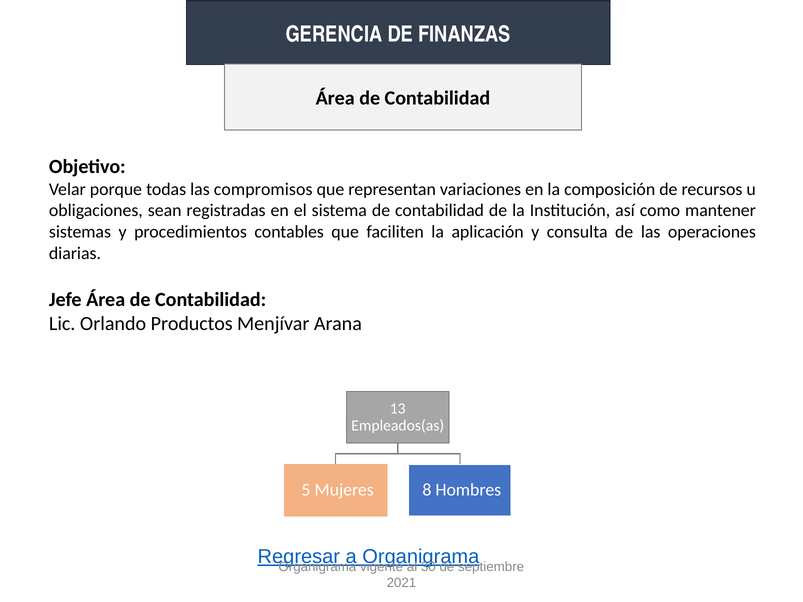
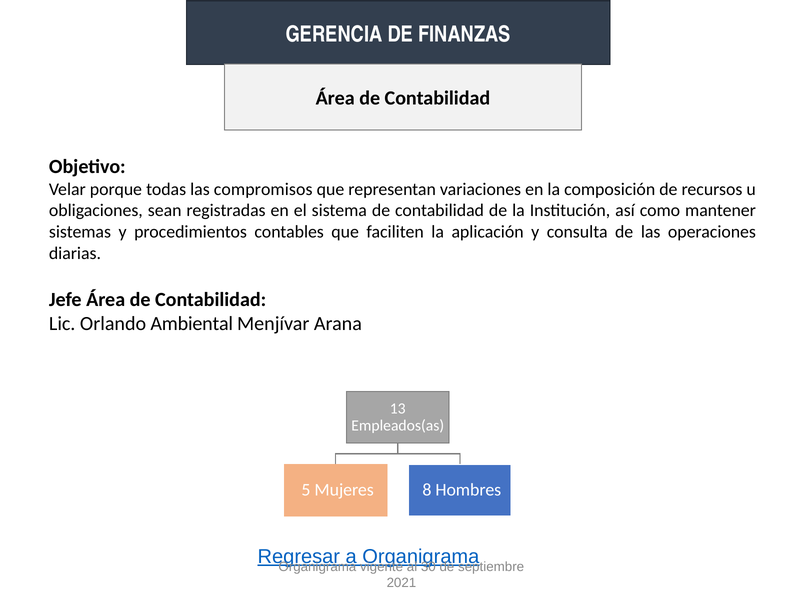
Productos: Productos -> Ambiental
